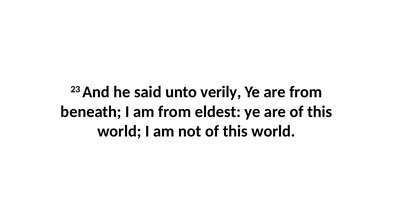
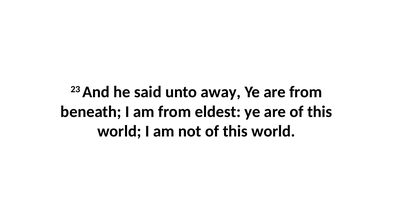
verily: verily -> away
